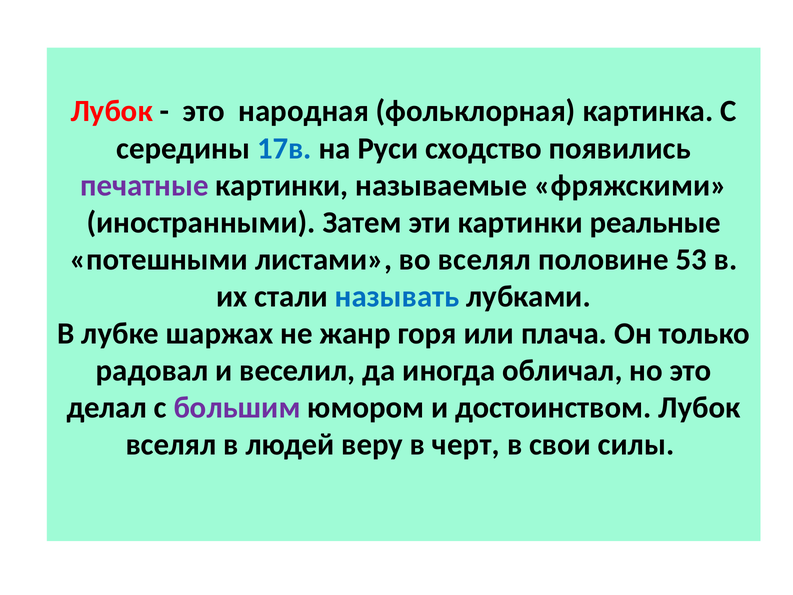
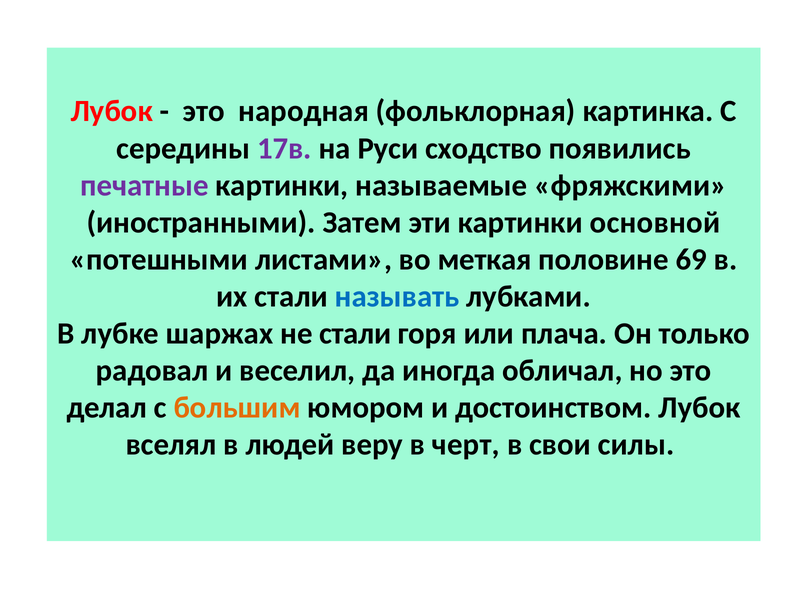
17в colour: blue -> purple
реальные: реальные -> основной
во вселял: вселял -> меткая
53: 53 -> 69
не жанр: жанр -> стали
большим colour: purple -> orange
